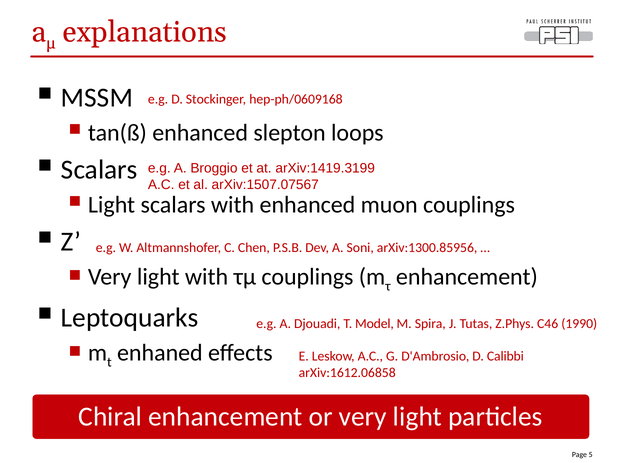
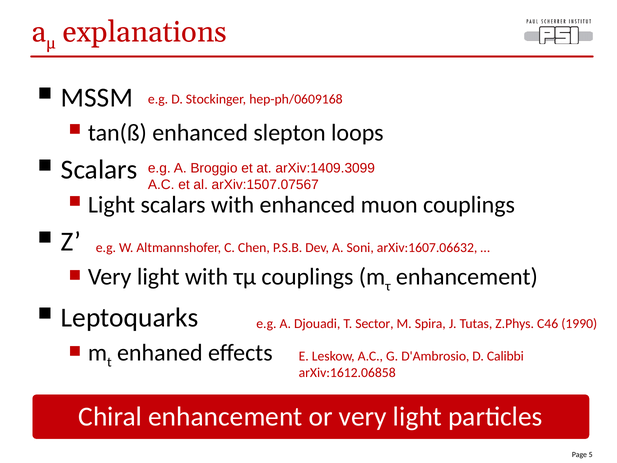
arXiv:1419.3199: arXiv:1419.3199 -> arXiv:1409.3099
arXiv:1300.85956: arXiv:1300.85956 -> arXiv:1607.06632
Model: Model -> Sector
